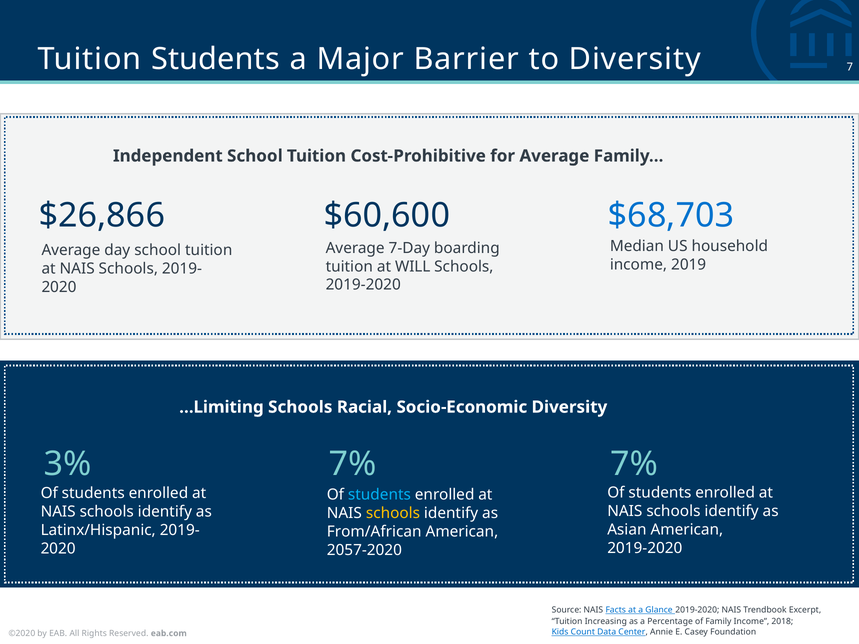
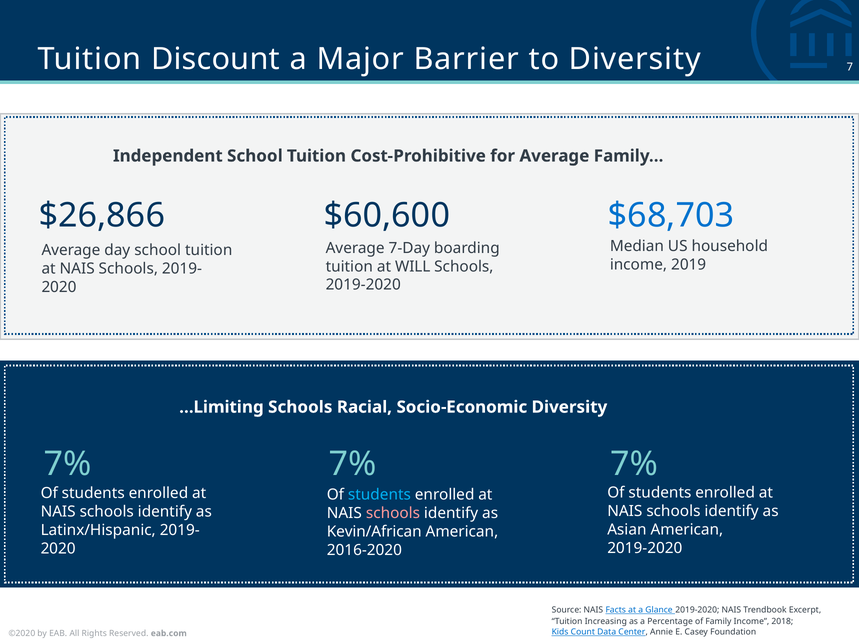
Tuition Students: Students -> Discount
3% at (67, 464): 3% -> 7%
schools at (393, 513) colour: yellow -> pink
From/African: From/African -> Kevin/African
2057-2020: 2057-2020 -> 2016-2020
